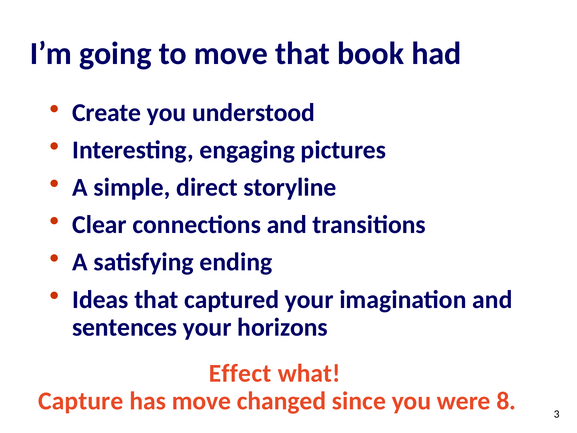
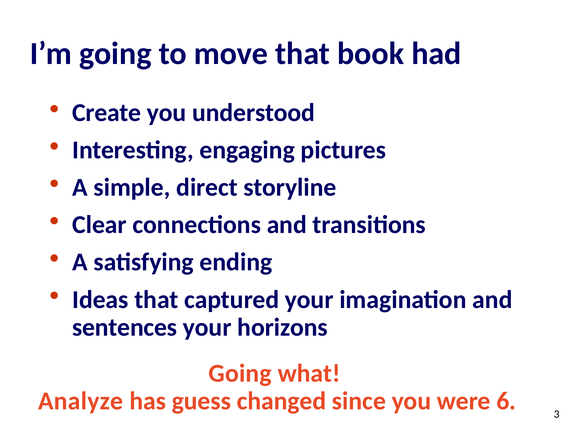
Effect at (240, 373): Effect -> Going
Capture: Capture -> Analyze
has move: move -> guess
8: 8 -> 6
